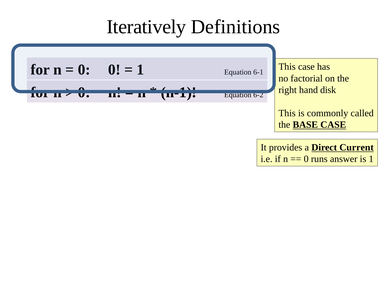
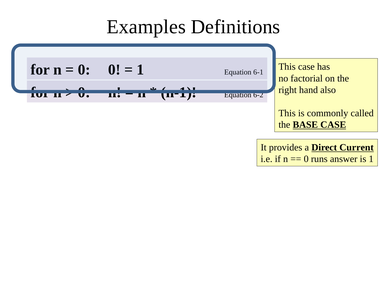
Iteratively: Iteratively -> Examples
disk: disk -> also
